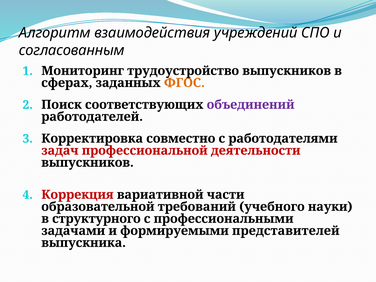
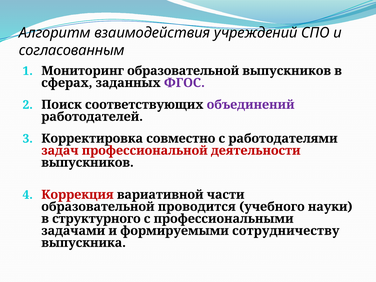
Мониторинг трудоустройство: трудоустройство -> образовательной
ФГОС colour: orange -> purple
требований: требований -> проводится
представителей: представителей -> сотрудничеству
